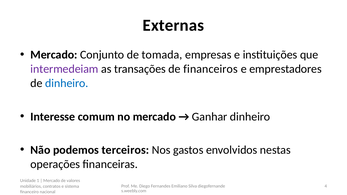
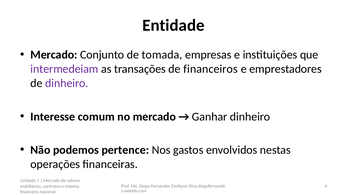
Externas: Externas -> Entidade
dinheiro at (67, 83) colour: blue -> purple
terceiros: terceiros -> pertence
